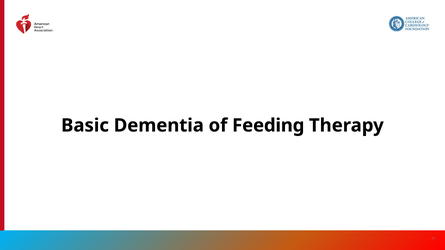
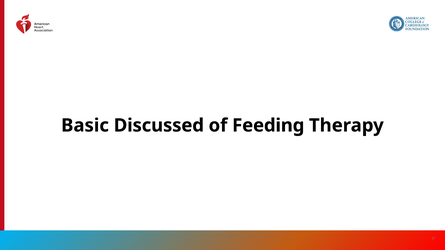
Dementia: Dementia -> Discussed
